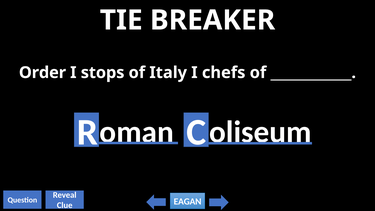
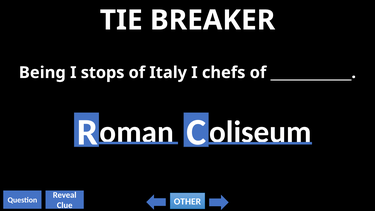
Order: Order -> Being
EAGAN: EAGAN -> OTHER
